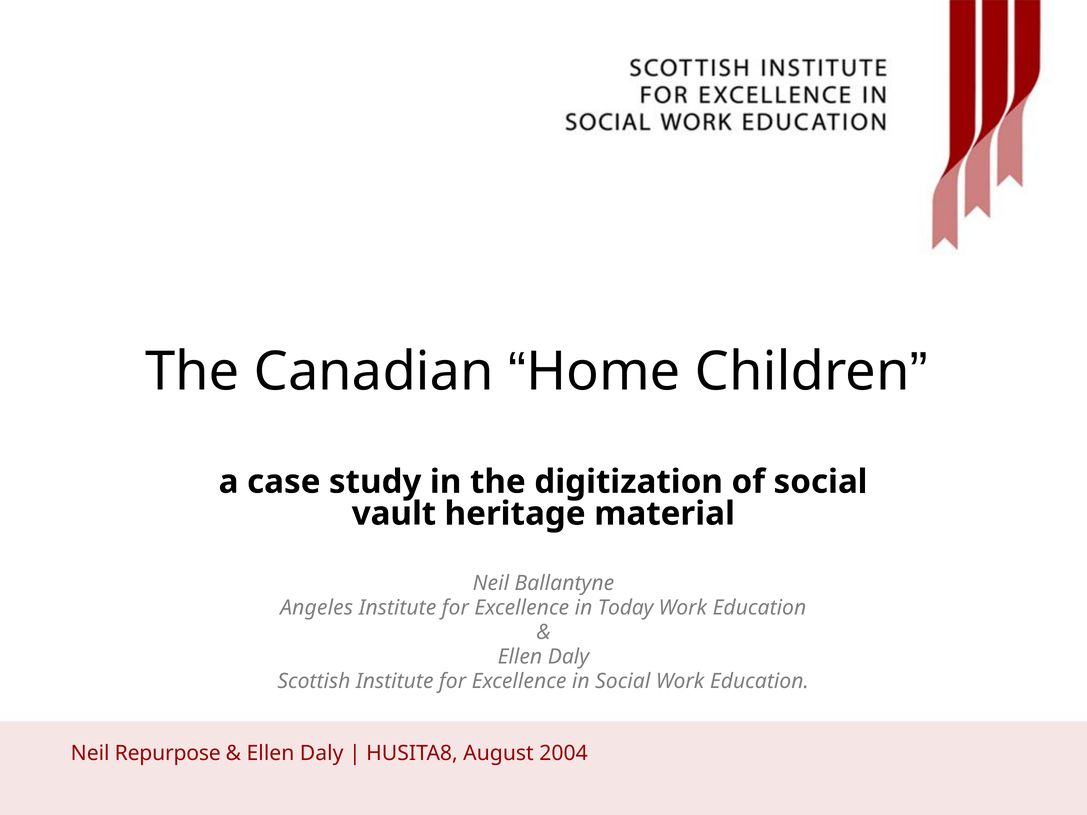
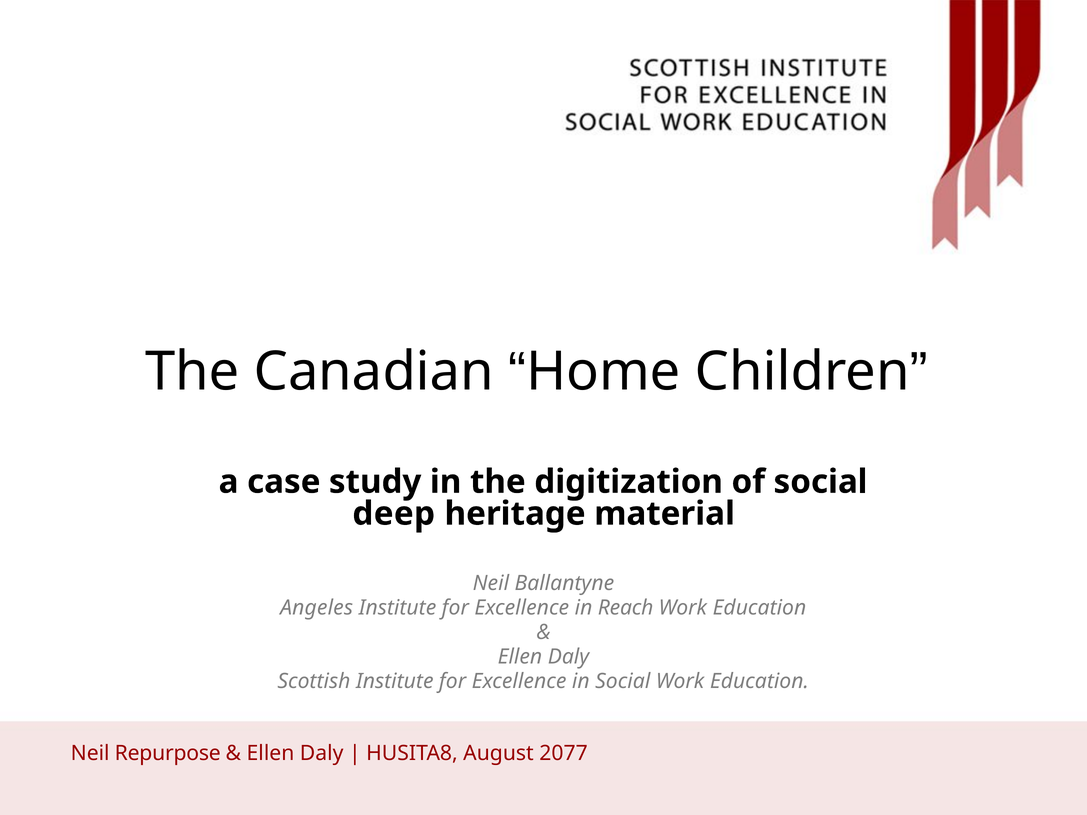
vault: vault -> deep
Today: Today -> Reach
2004: 2004 -> 2077
